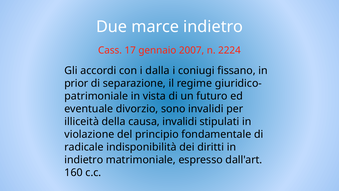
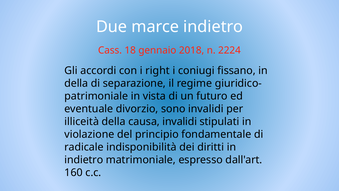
17: 17 -> 18
2007: 2007 -> 2018
dalla: dalla -> right
prior at (76, 83): prior -> della
